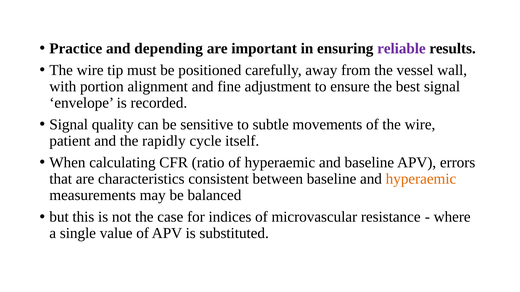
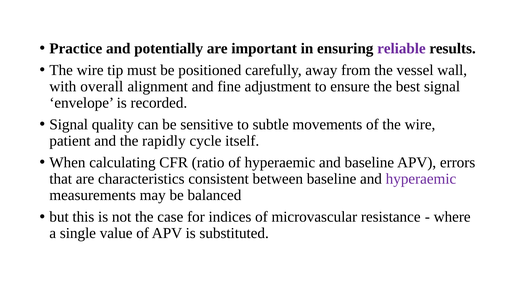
depending: depending -> potentially
portion: portion -> overall
hyperaemic at (421, 179) colour: orange -> purple
